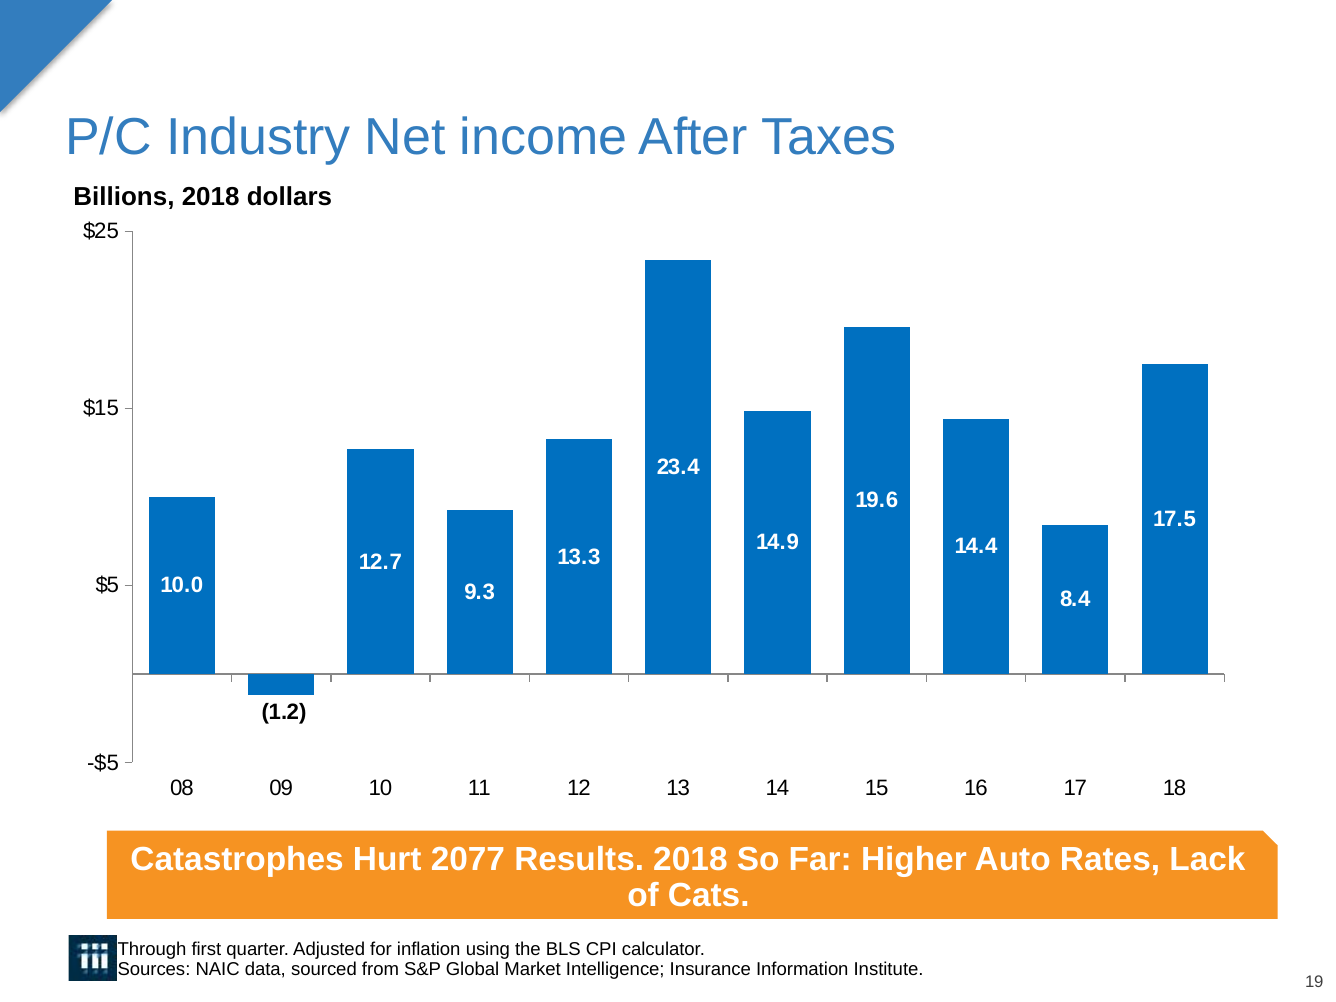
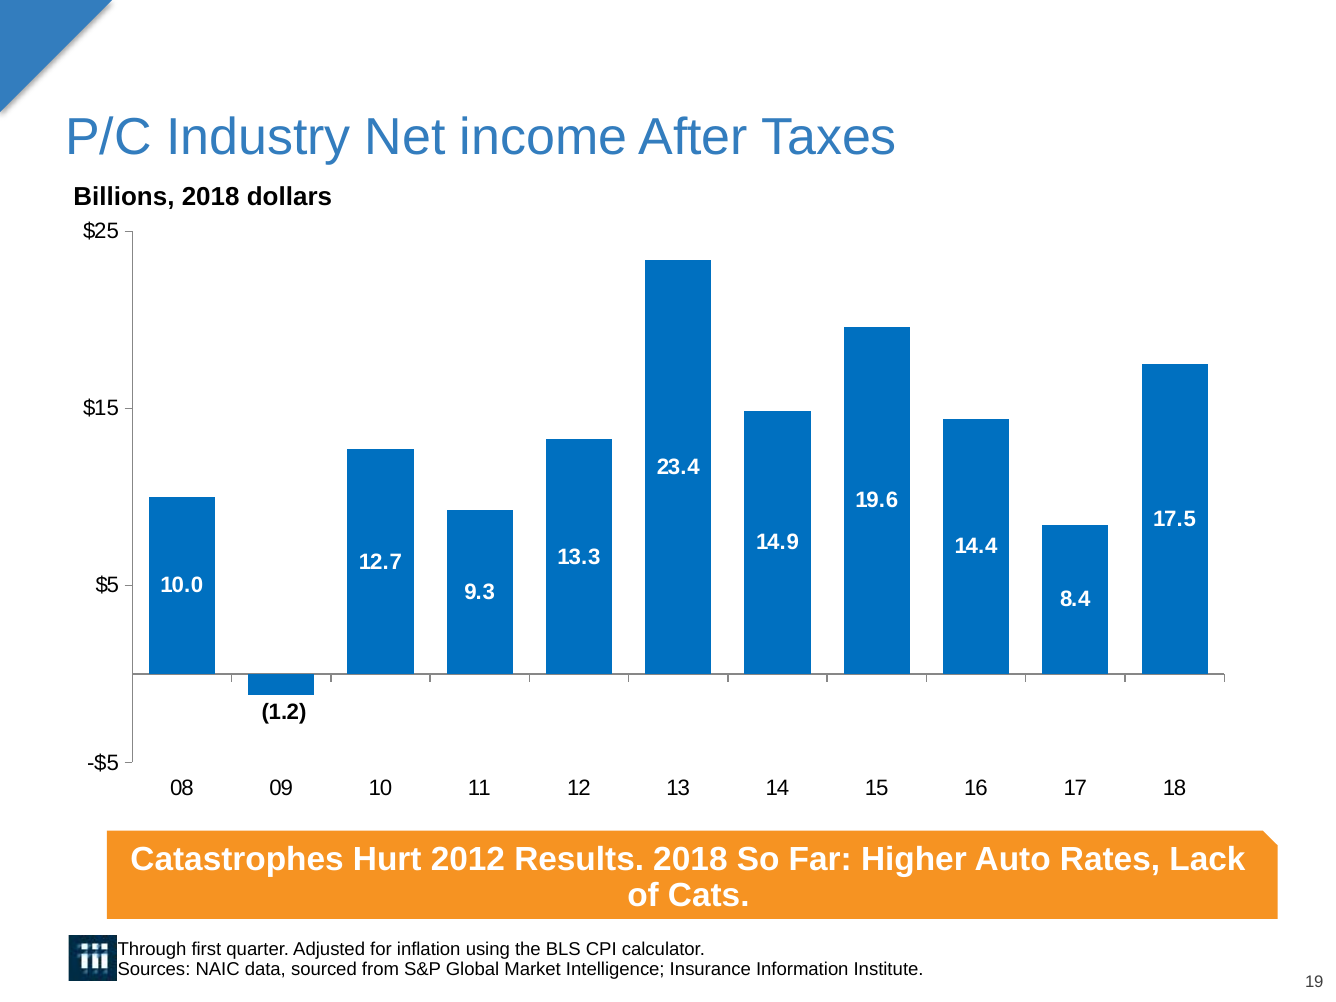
2077: 2077 -> 2012
